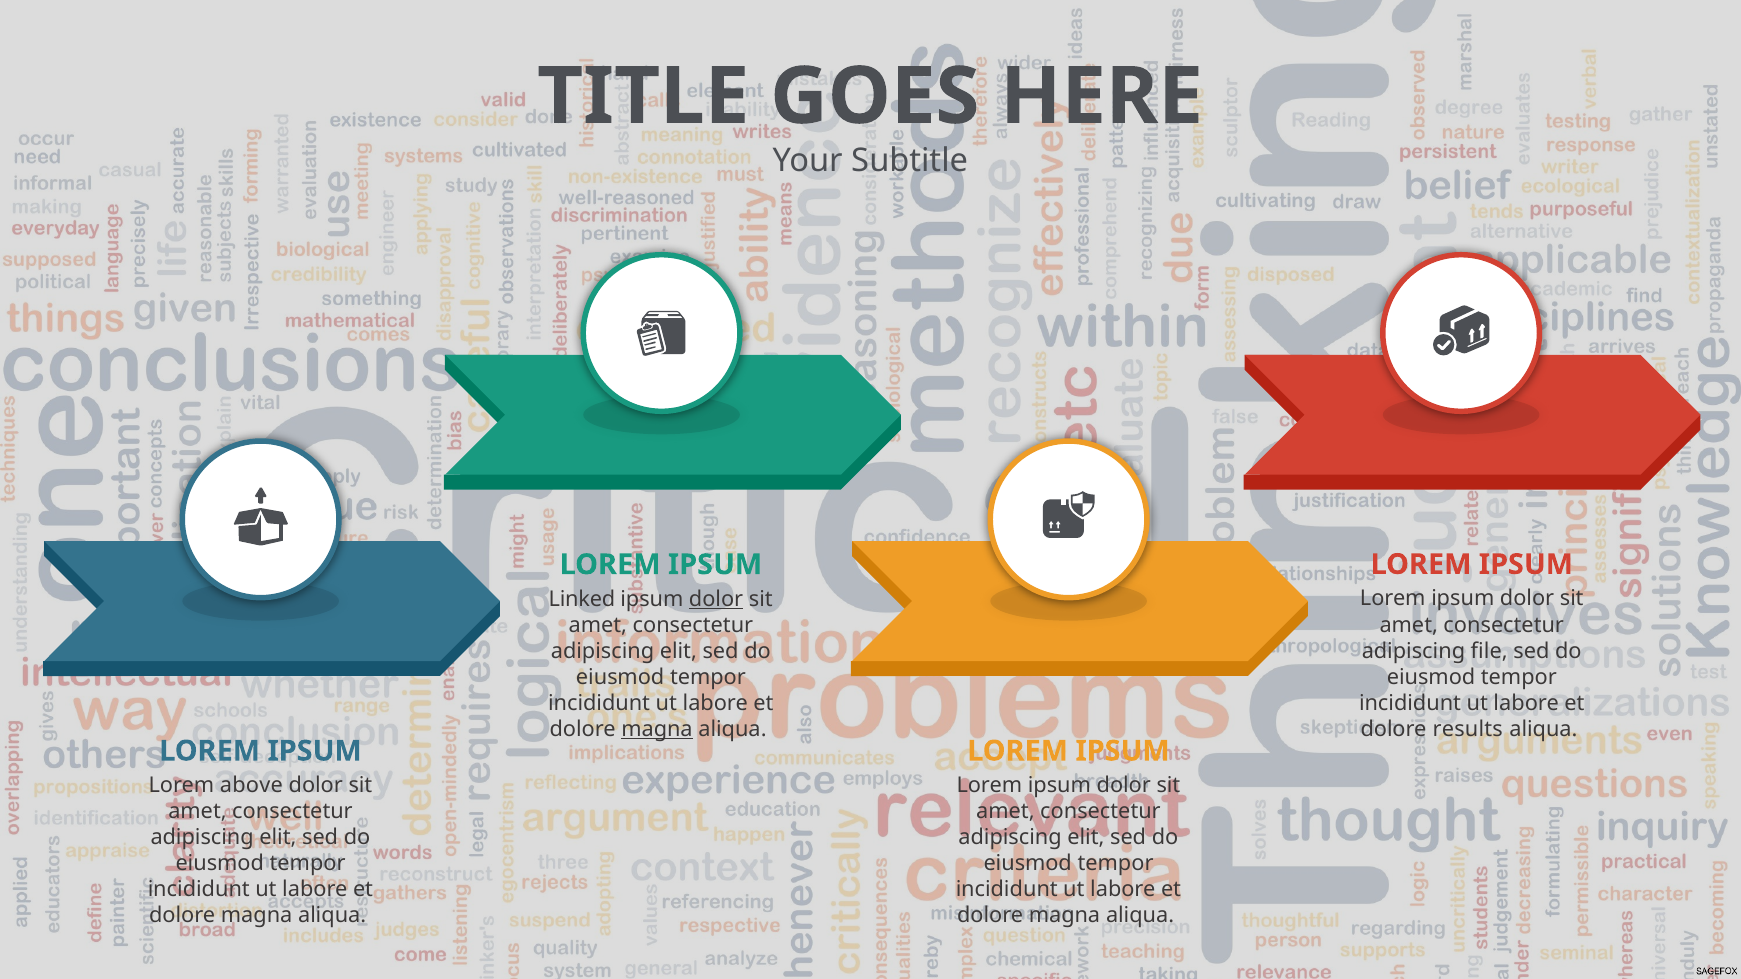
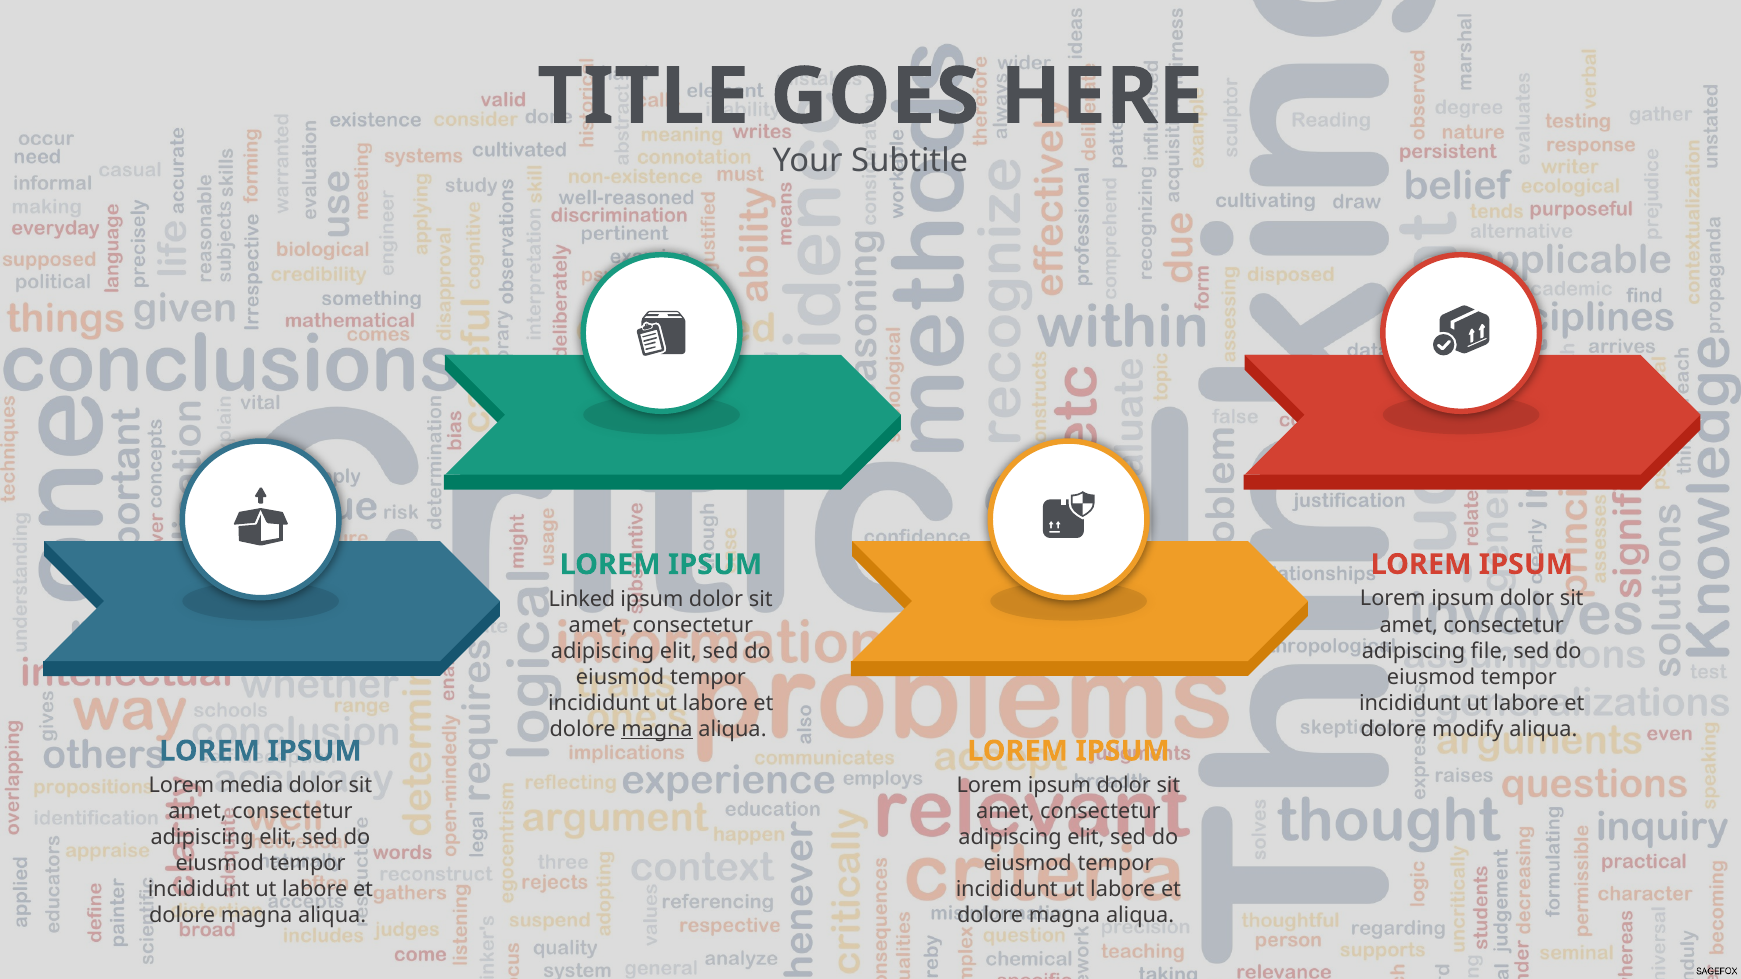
dolor at (716, 599) underline: present -> none
results: results -> modify
above: above -> media
